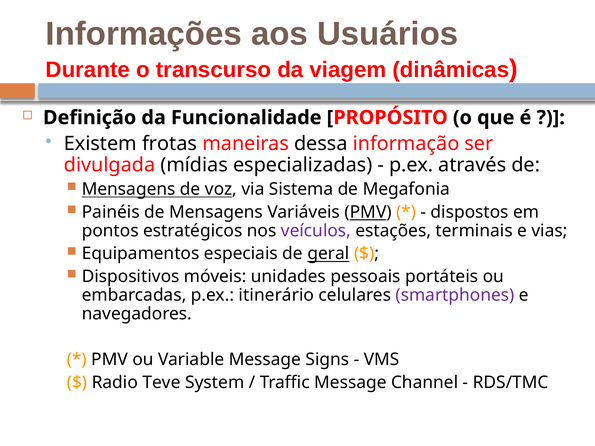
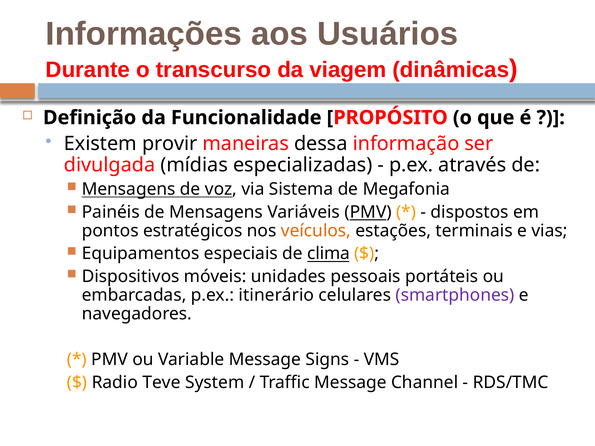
frotas: frotas -> provir
veículos colour: purple -> orange
geral: geral -> clima
